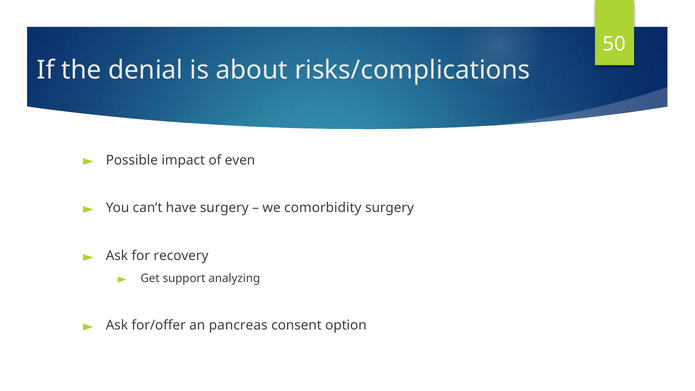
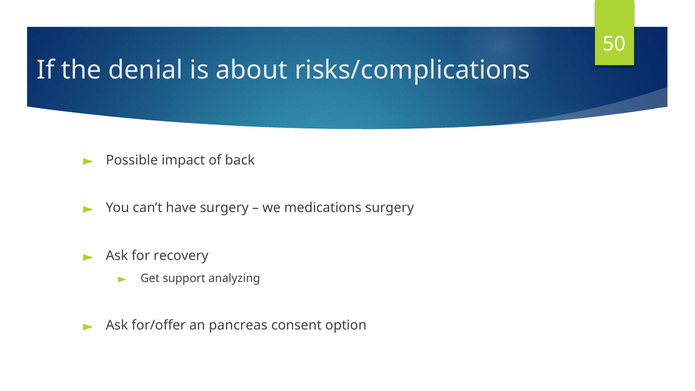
even: even -> back
comorbidity: comorbidity -> medications
